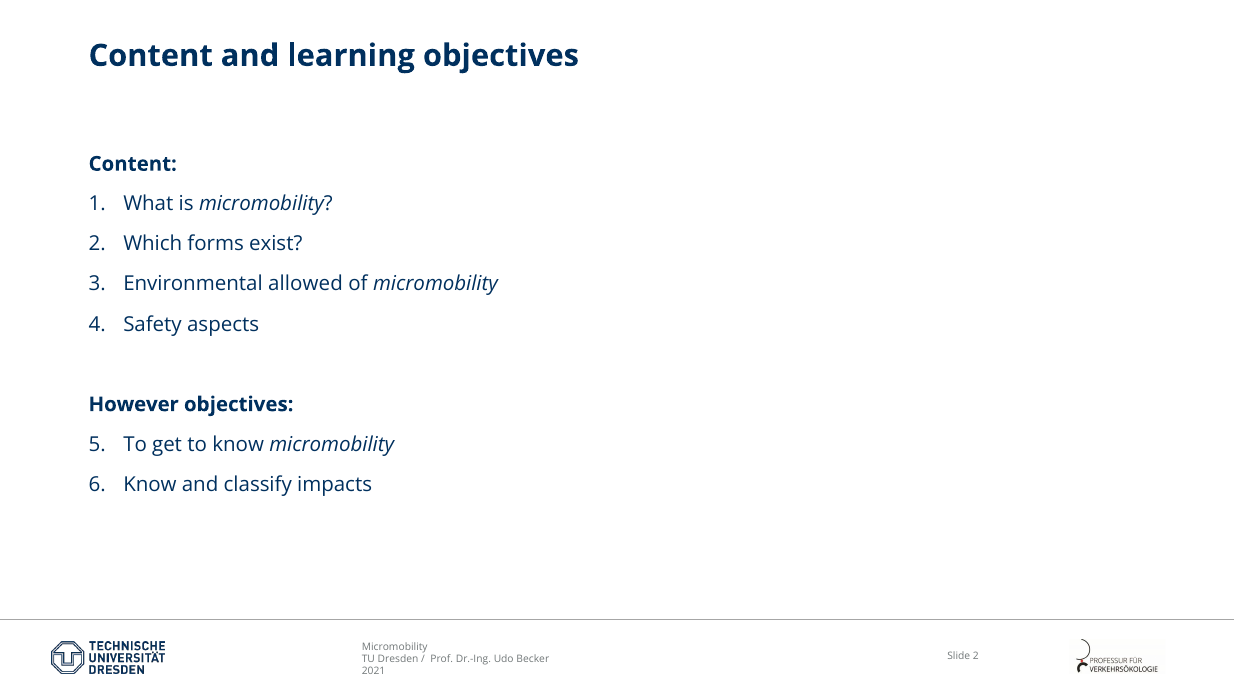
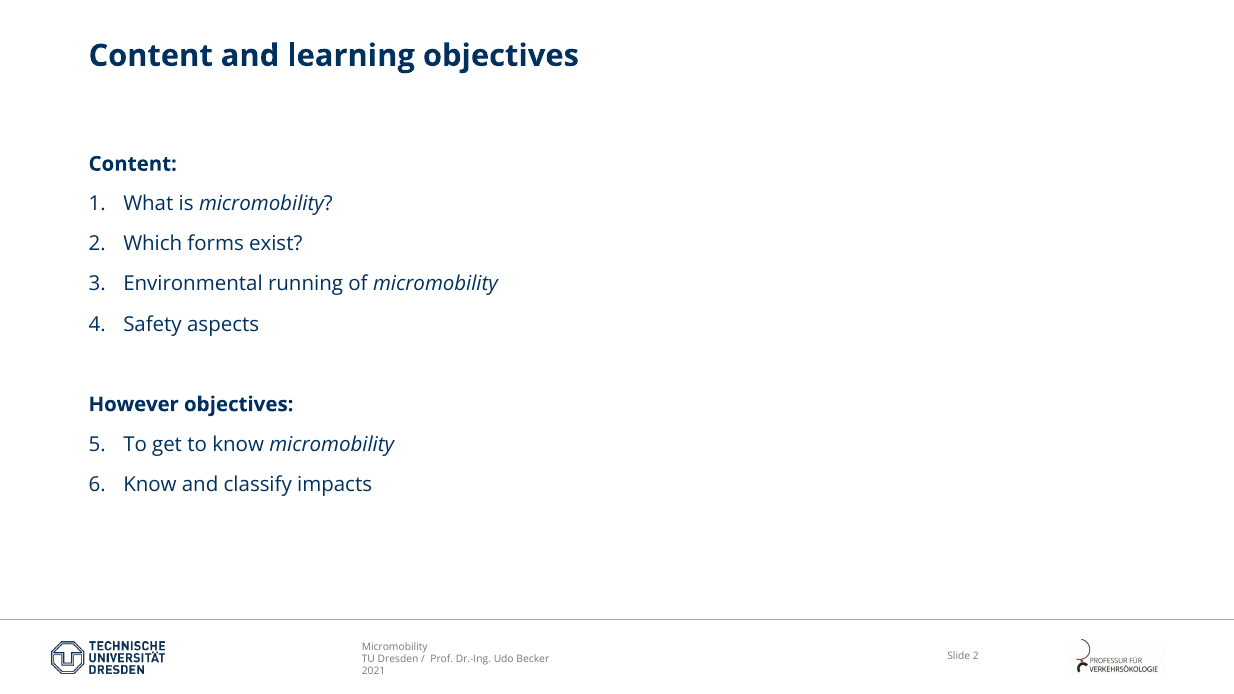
allowed: allowed -> running
